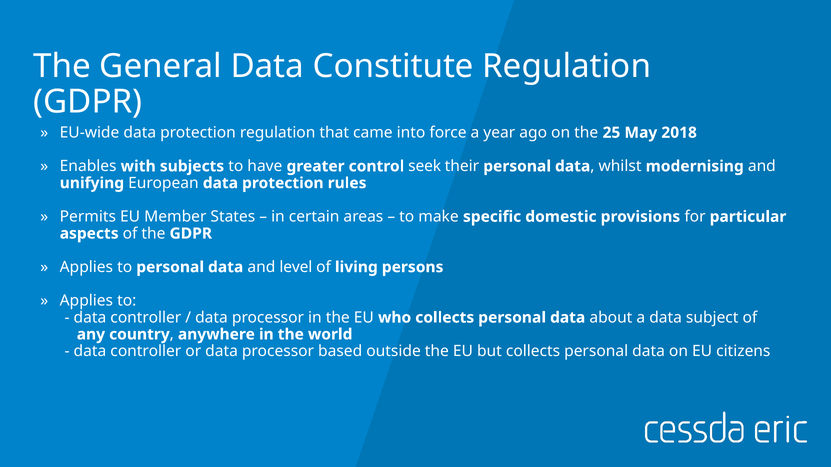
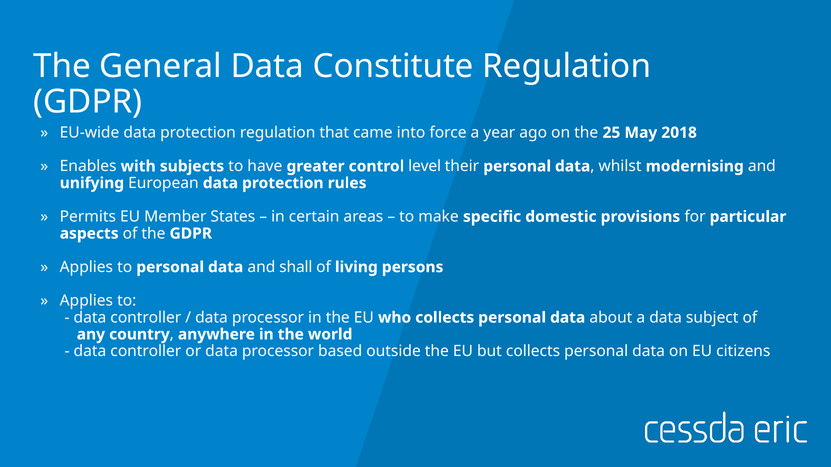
seek: seek -> level
level: level -> shall
